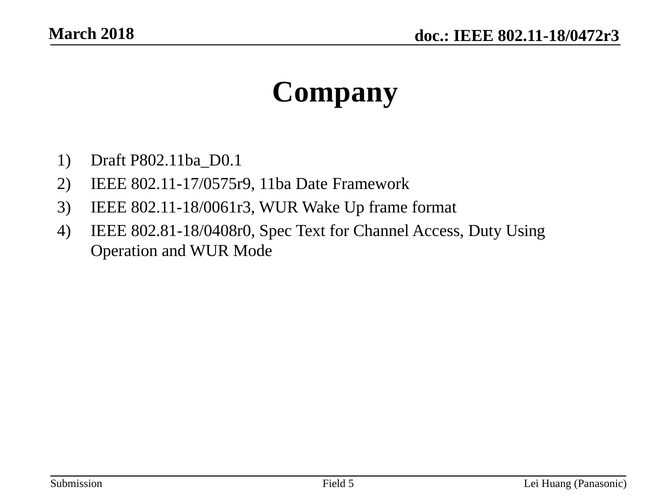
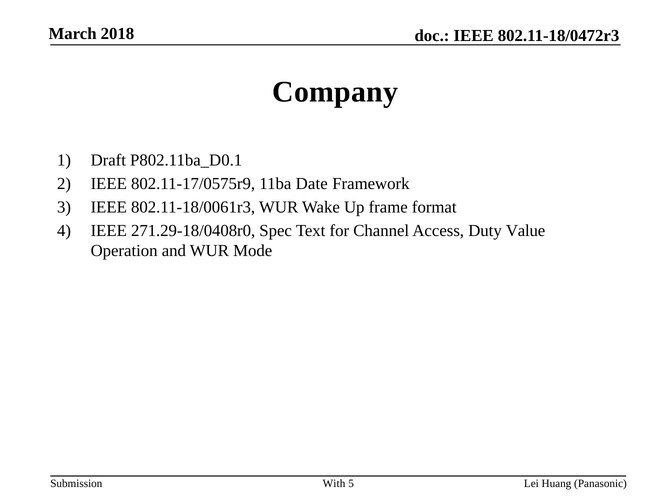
802.81-18/0408r0: 802.81-18/0408r0 -> 271.29-18/0408r0
Using: Using -> Value
Field: Field -> With
